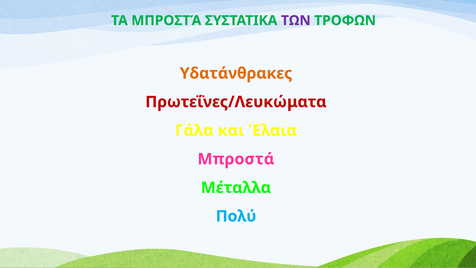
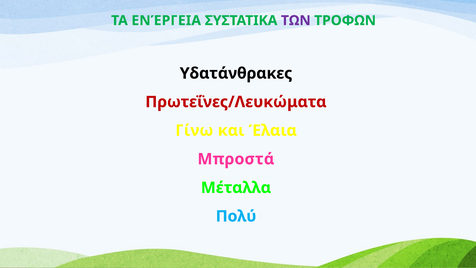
ΤΑ ΜΠΡΟΣΤΆ: ΜΠΡΟΣΤΆ -> ΕΝΈΡΓΕΙΑ
Υδατάνθρακες colour: orange -> black
Γάλα: Γάλα -> Γίνω
